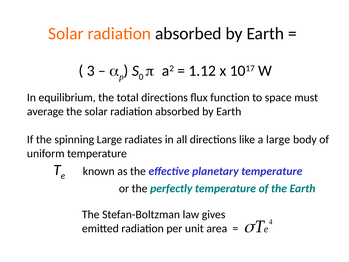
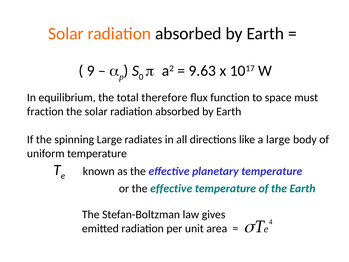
3: 3 -> 9
1.12: 1.12 -> 9.63
total directions: directions -> therefore
average: average -> fraction
or the perfectly: perfectly -> effective
